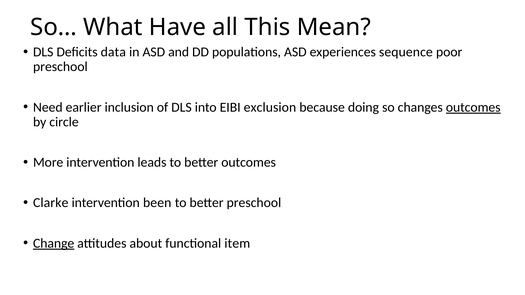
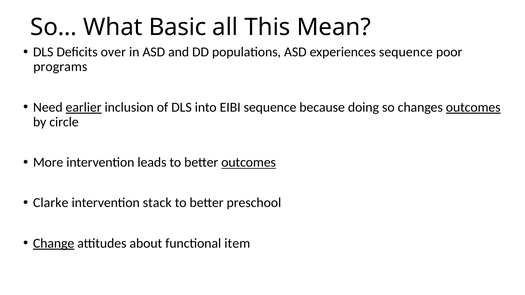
Have: Have -> Basic
data: data -> over
preschool at (60, 67): preschool -> programs
earlier underline: none -> present
EIBI exclusion: exclusion -> sequence
outcomes at (249, 163) underline: none -> present
been: been -> stack
